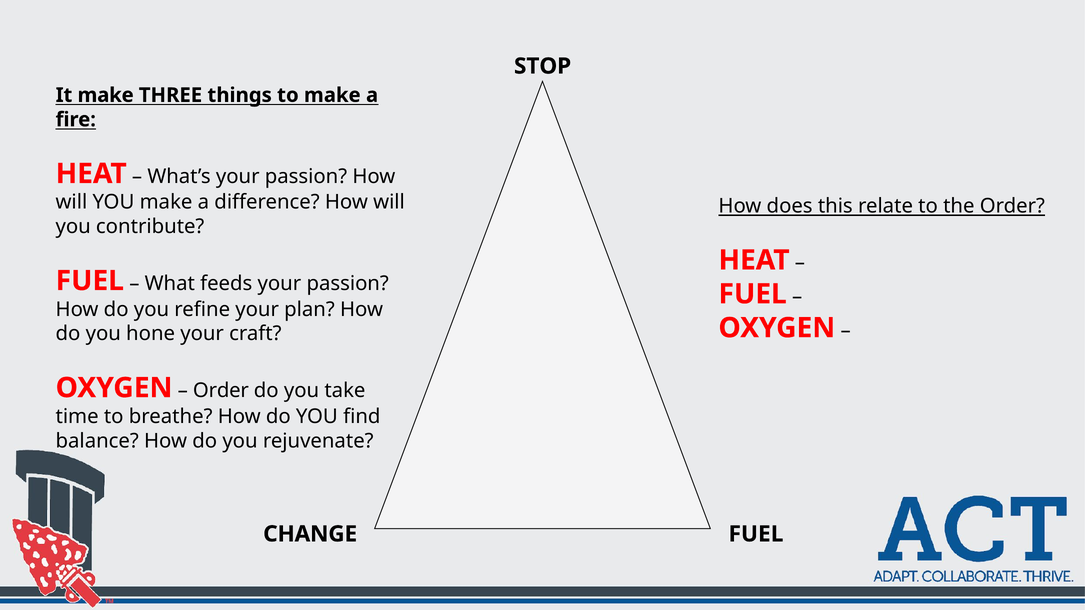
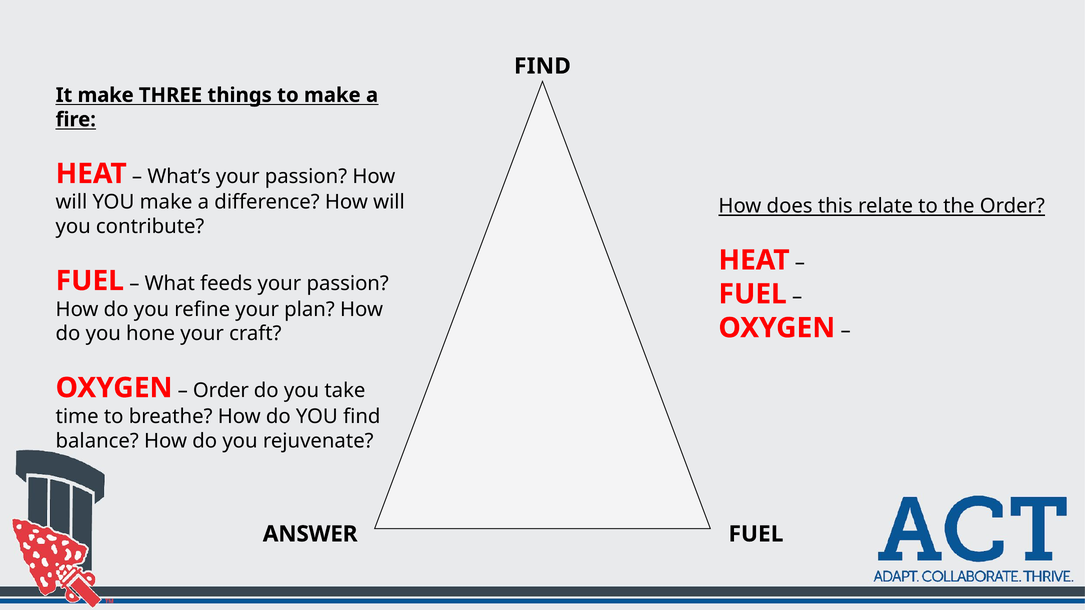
STOP at (543, 66): STOP -> FIND
CHANGE: CHANGE -> ANSWER
